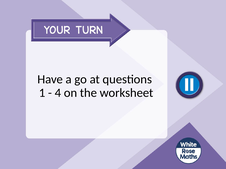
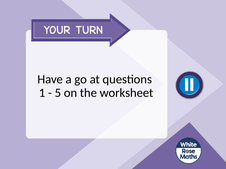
4: 4 -> 5
